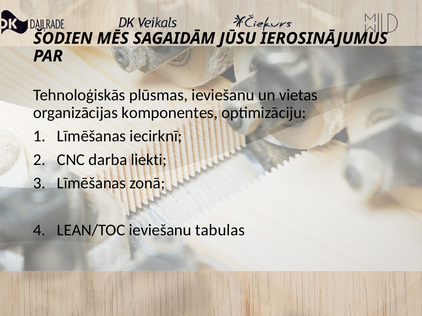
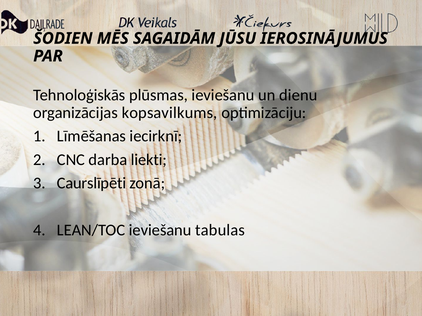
vietas: vietas -> dienu
komponentes: komponentes -> kopsavilkums
Līmēšanas at (91, 183): Līmēšanas -> Caurslīpēti
